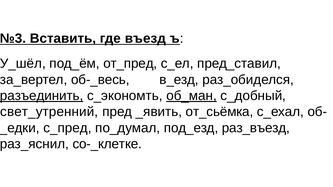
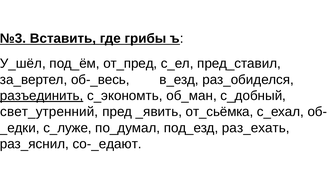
въезд: въезд -> грибы
об_ман underline: present -> none
с_пред: с_пред -> с_луже
раз_въезд: раз_въезд -> раз_ехать
со-_клетке: со-_клетке -> со-_едают
